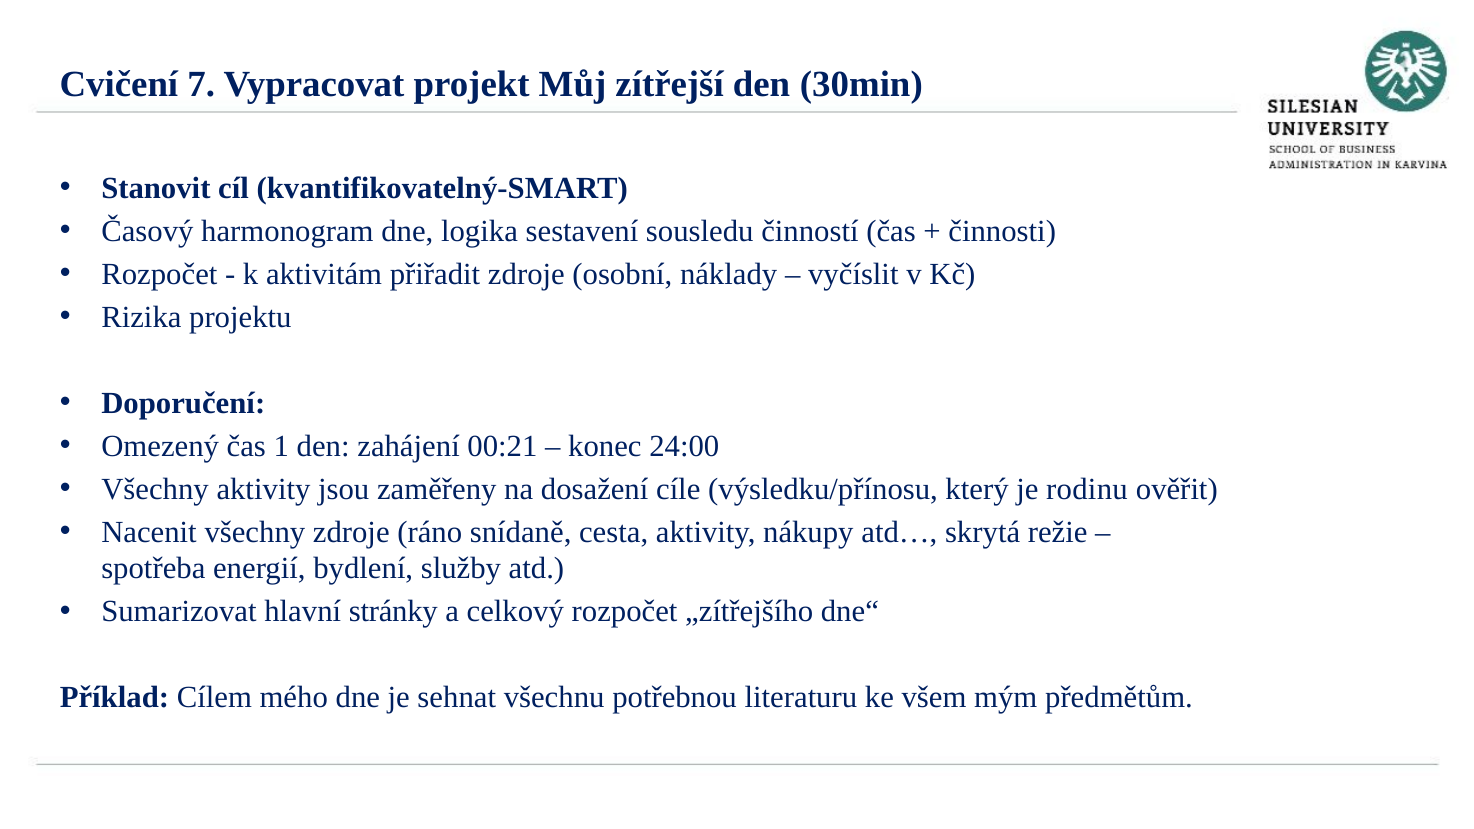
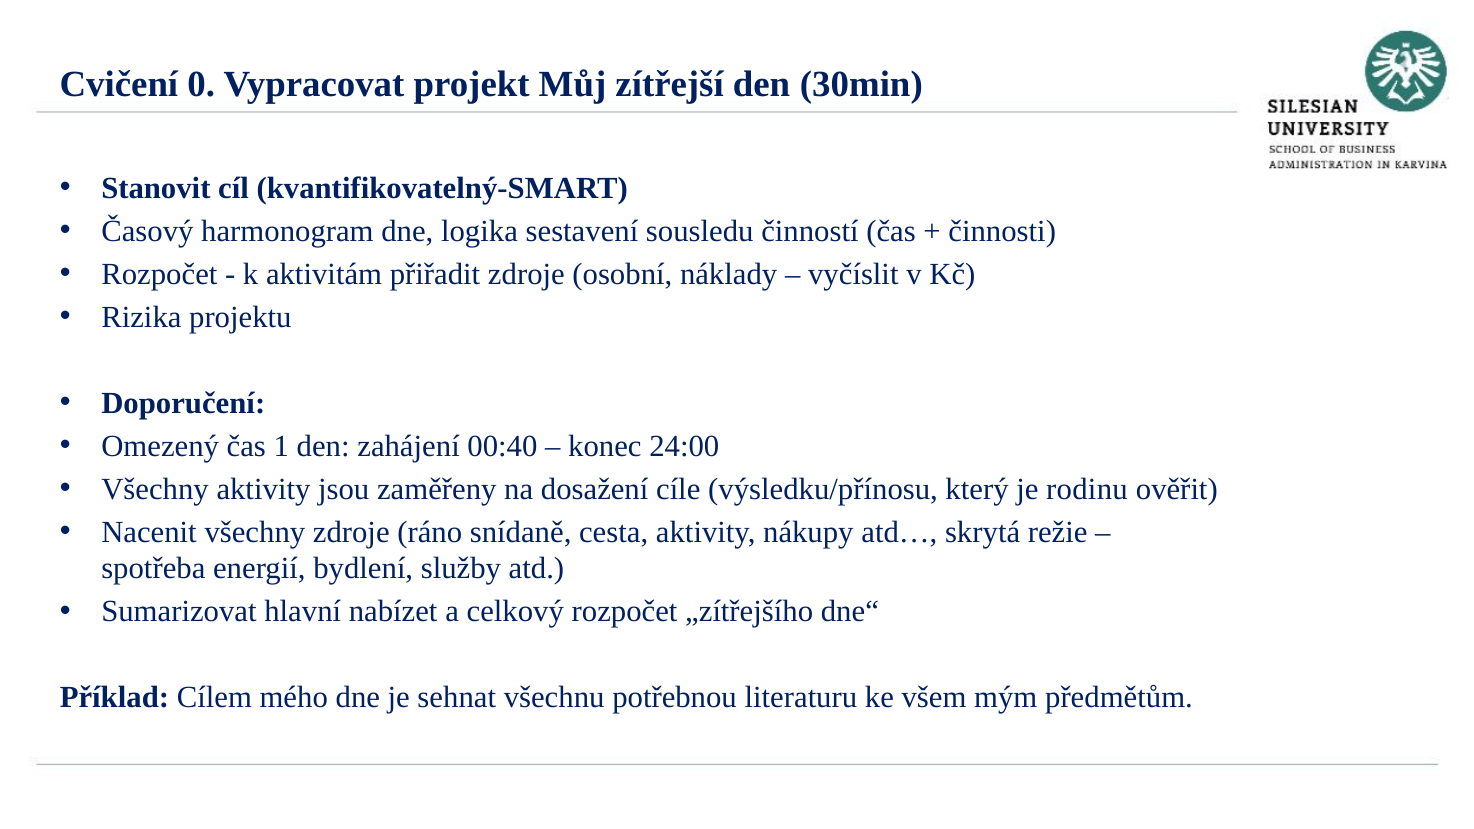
7: 7 -> 0
00:21: 00:21 -> 00:40
stránky: stránky -> nabízet
